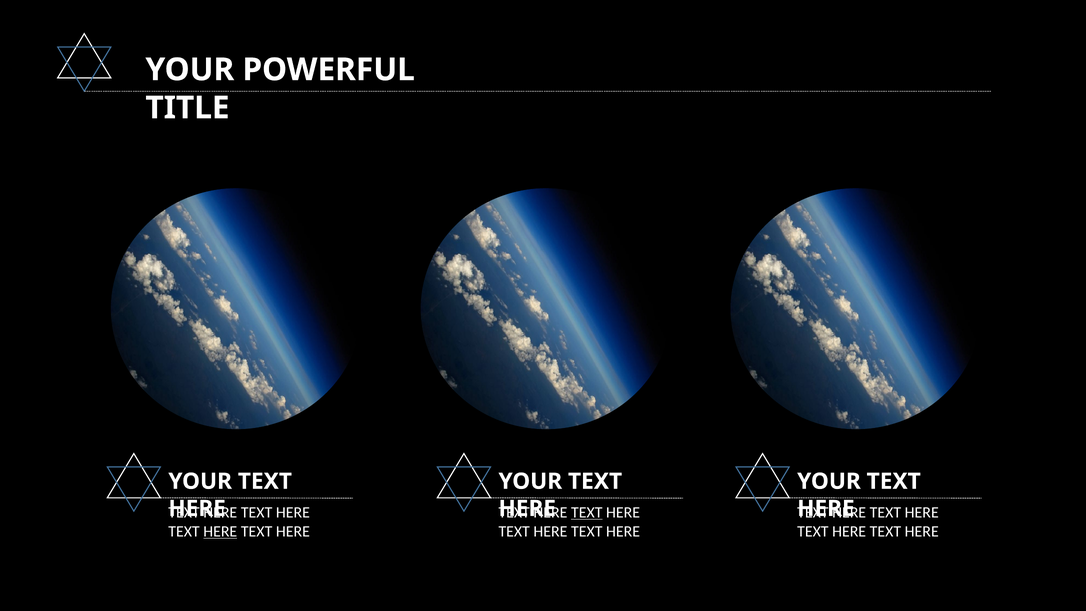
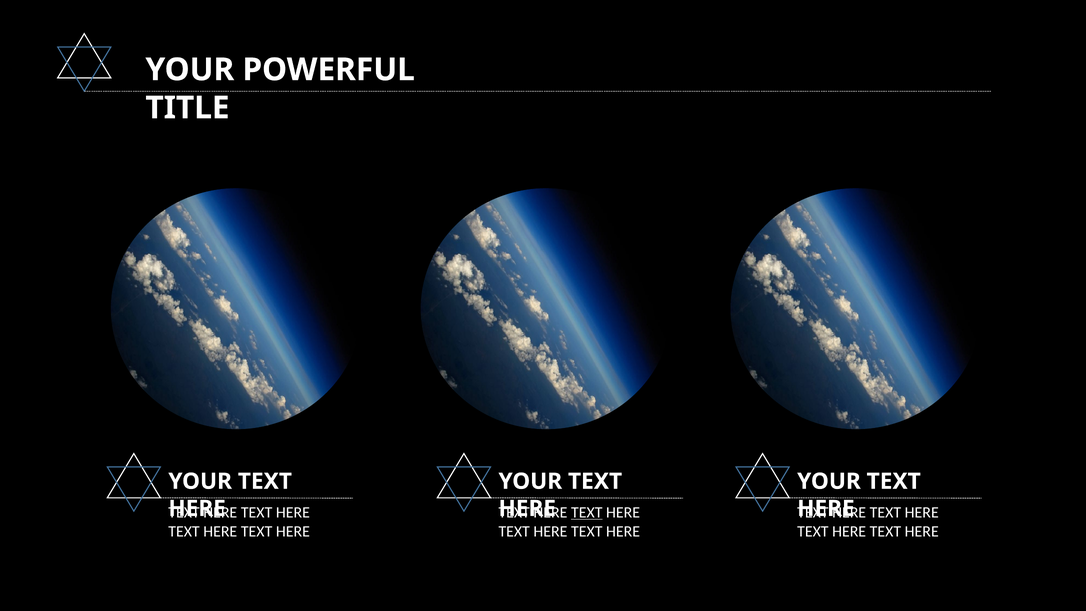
HERE at (220, 531) underline: present -> none
